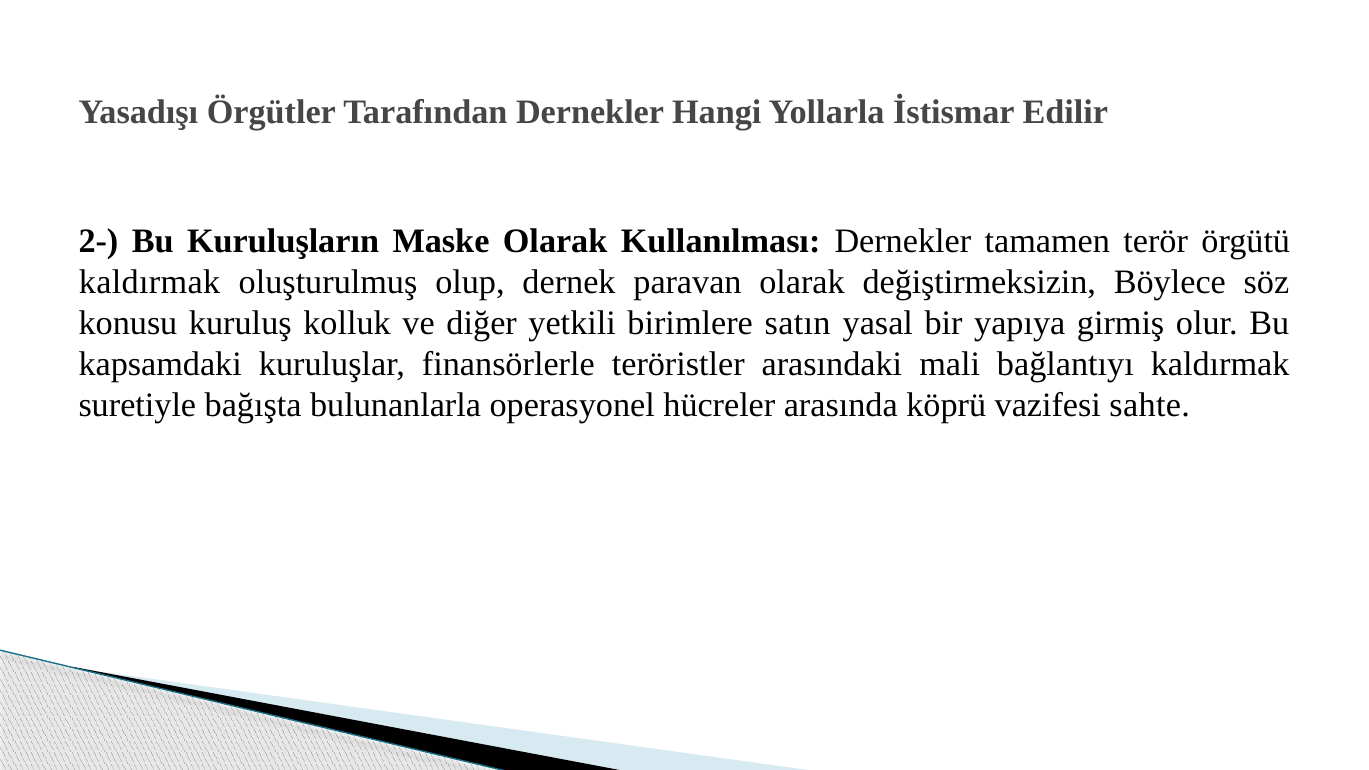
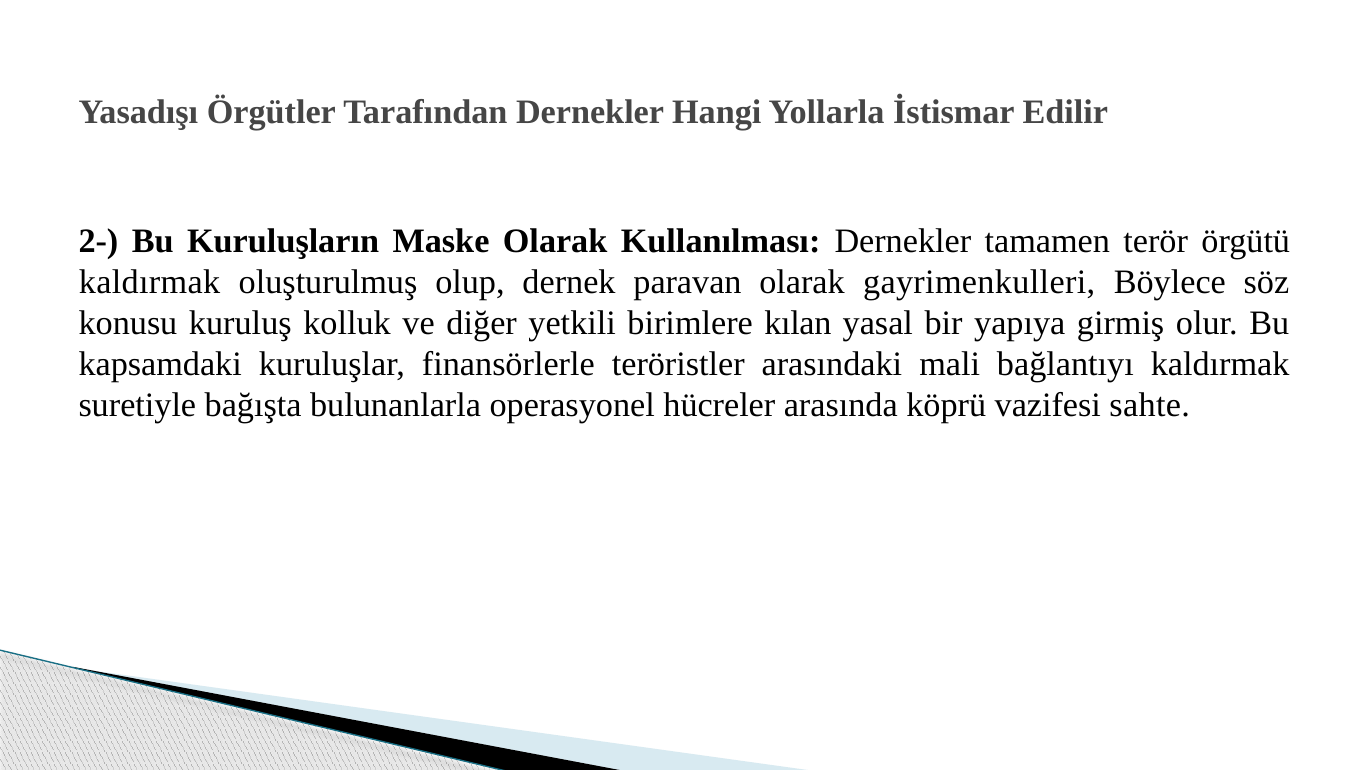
değiştirmeksizin: değiştirmeksizin -> gayrimenkulleri
satın: satın -> kılan
